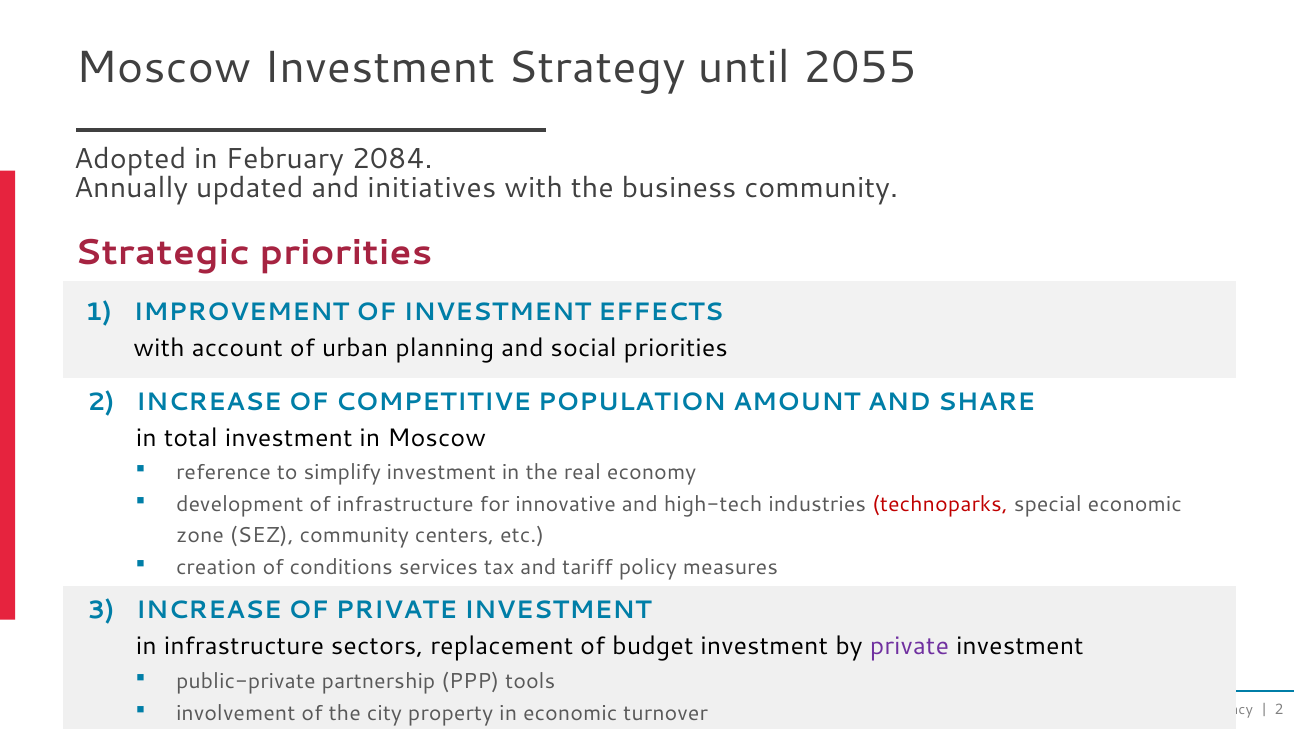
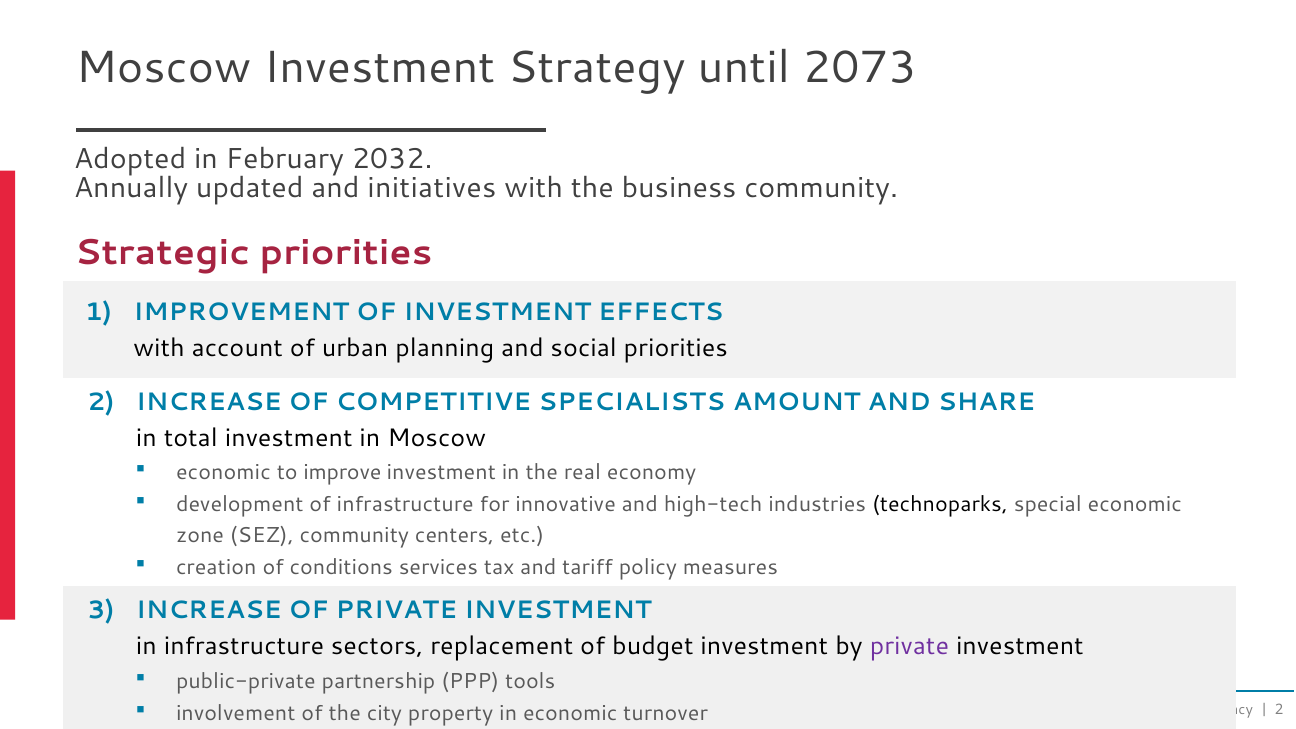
2055: 2055 -> 2073
2084: 2084 -> 2032
POPULATION: POPULATION -> SPECIALISTS
reference at (223, 473): reference -> economic
simplify: simplify -> improve
technoparks colour: red -> black
